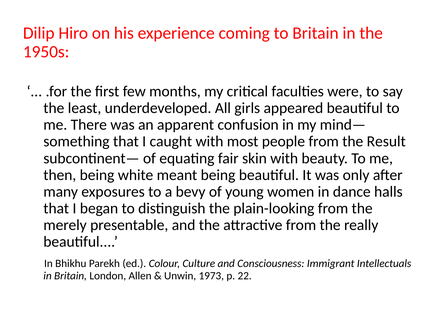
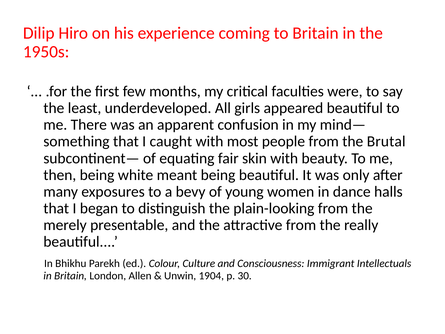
Result: Result -> Brutal
1973: 1973 -> 1904
22: 22 -> 30
